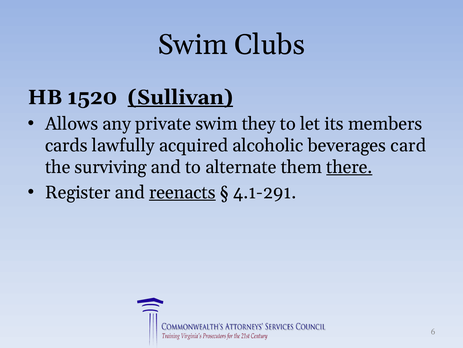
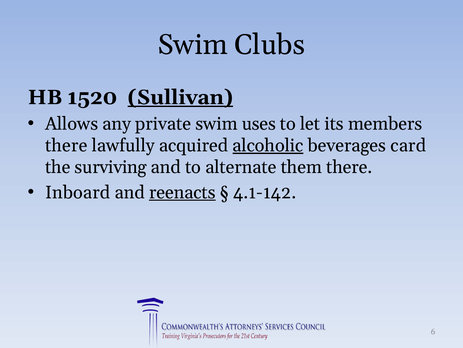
they: they -> uses
cards at (66, 145): cards -> there
alcoholic underline: none -> present
there at (349, 167) underline: present -> none
Register: Register -> Inboard
4.1-291: 4.1-291 -> 4.1-142
